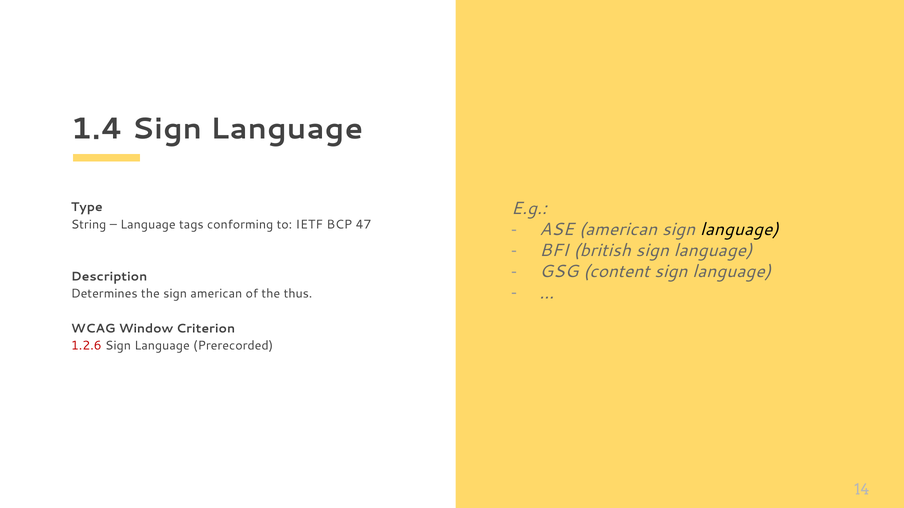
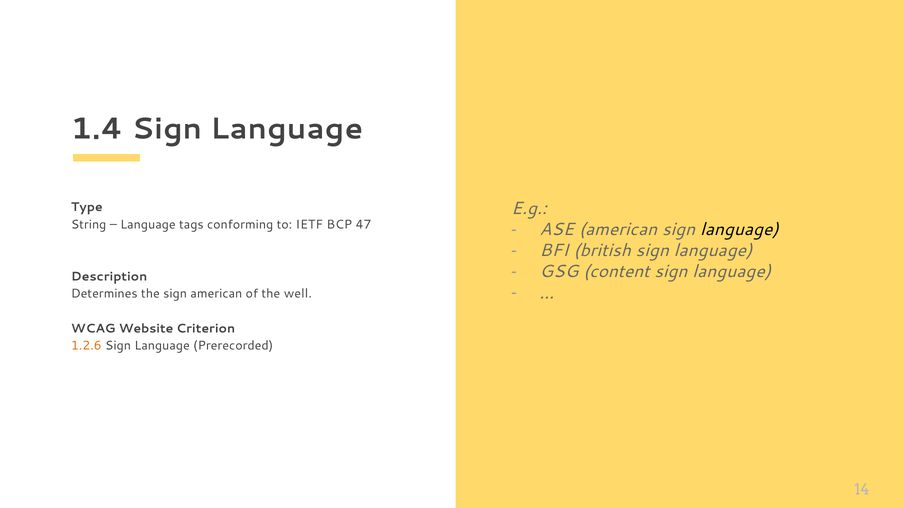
thus: thus -> well
Window: Window -> Website
1.2.6 colour: red -> orange
